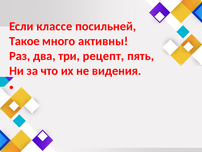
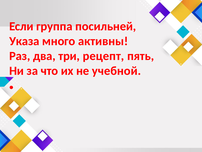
классе: классе -> группа
Такое: Такое -> Указа
видения: видения -> учебной
